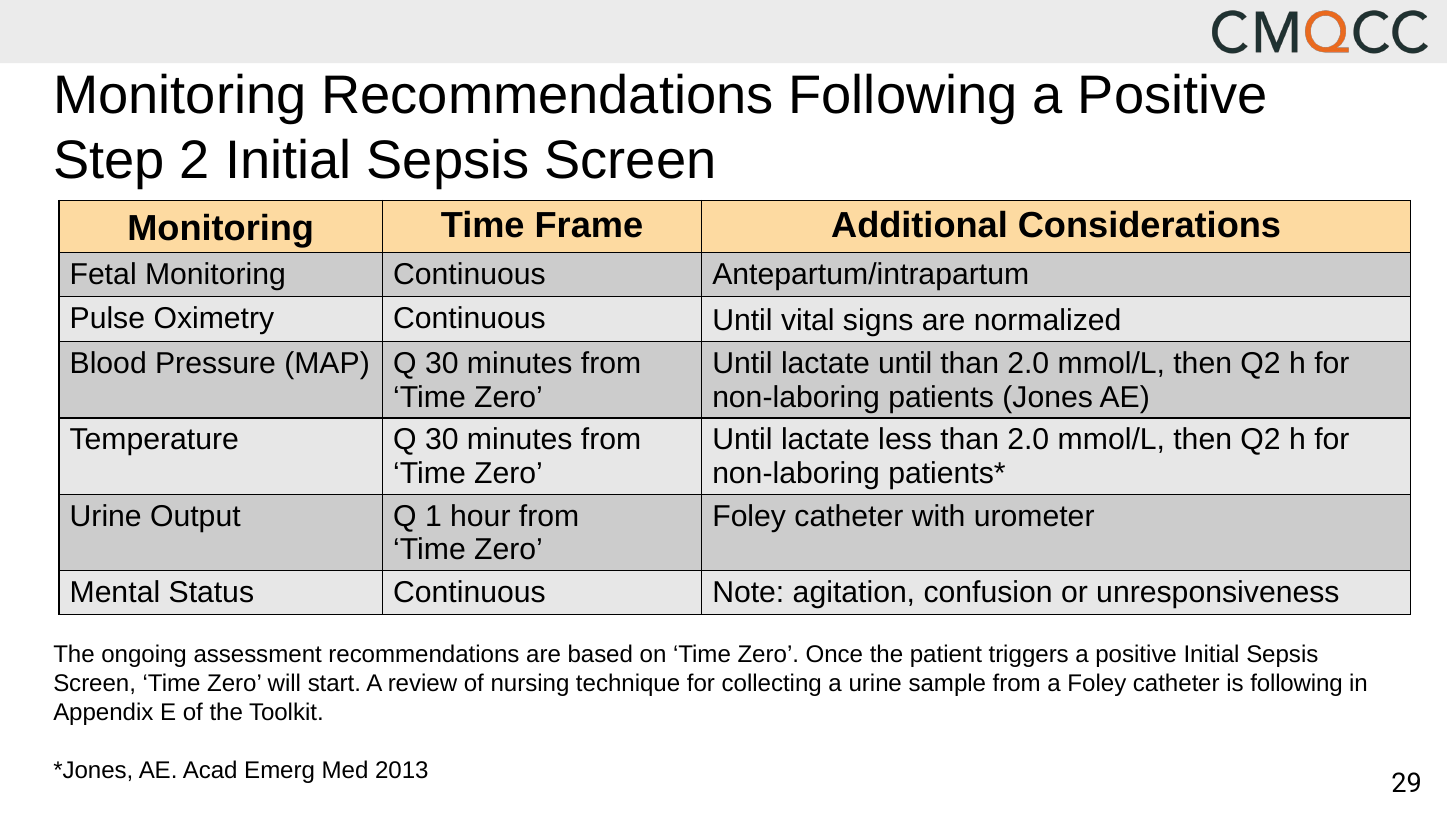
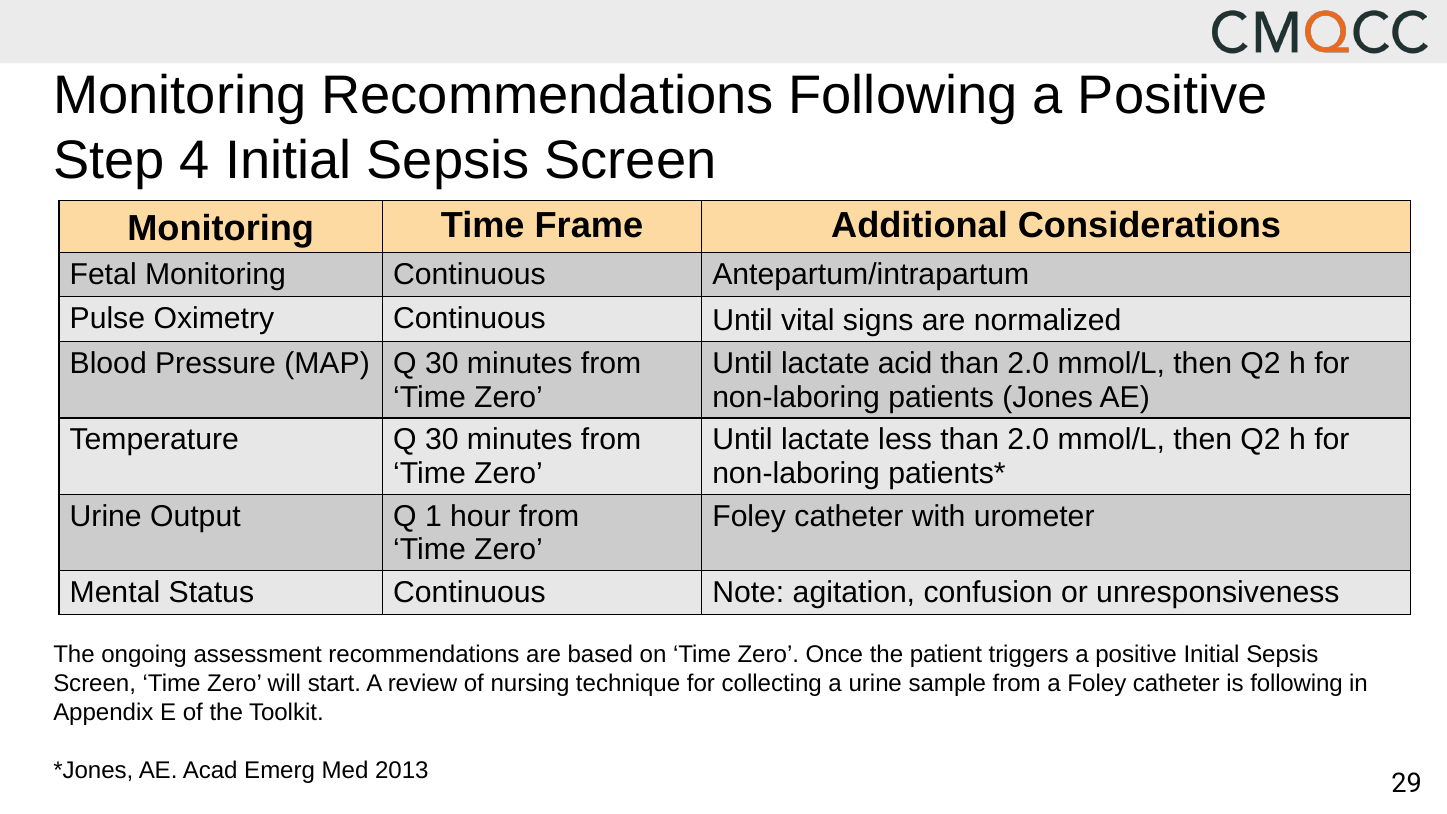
2: 2 -> 4
lactate until: until -> acid
